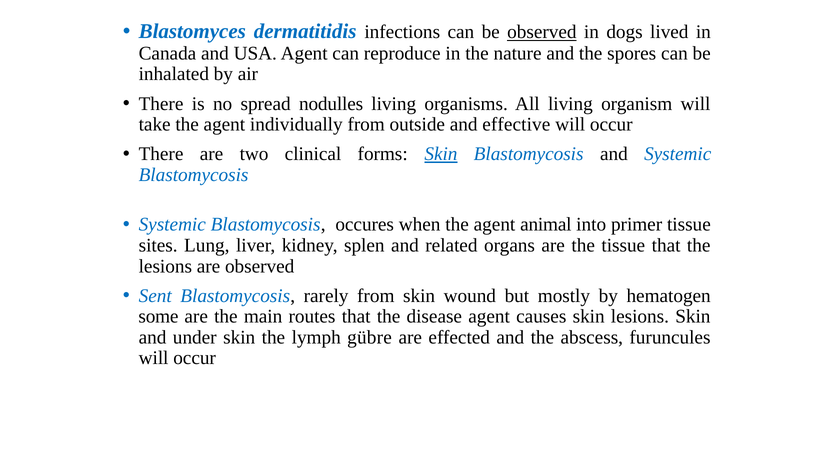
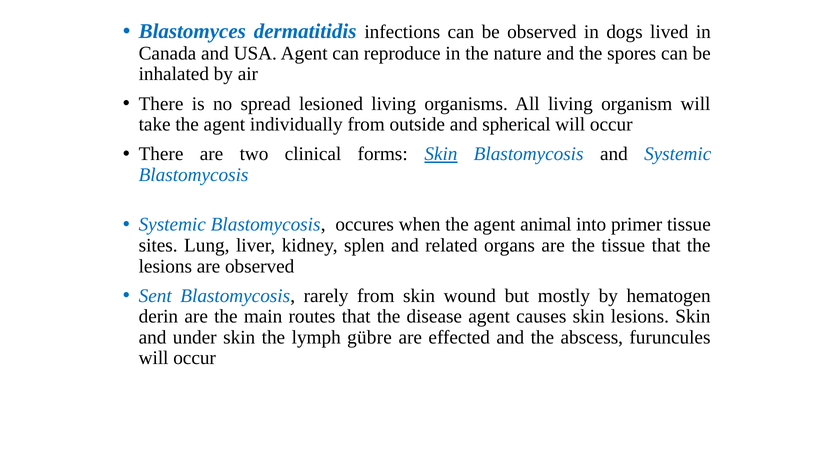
observed at (542, 32) underline: present -> none
nodulles: nodulles -> lesioned
effective: effective -> spherical
some: some -> derin
